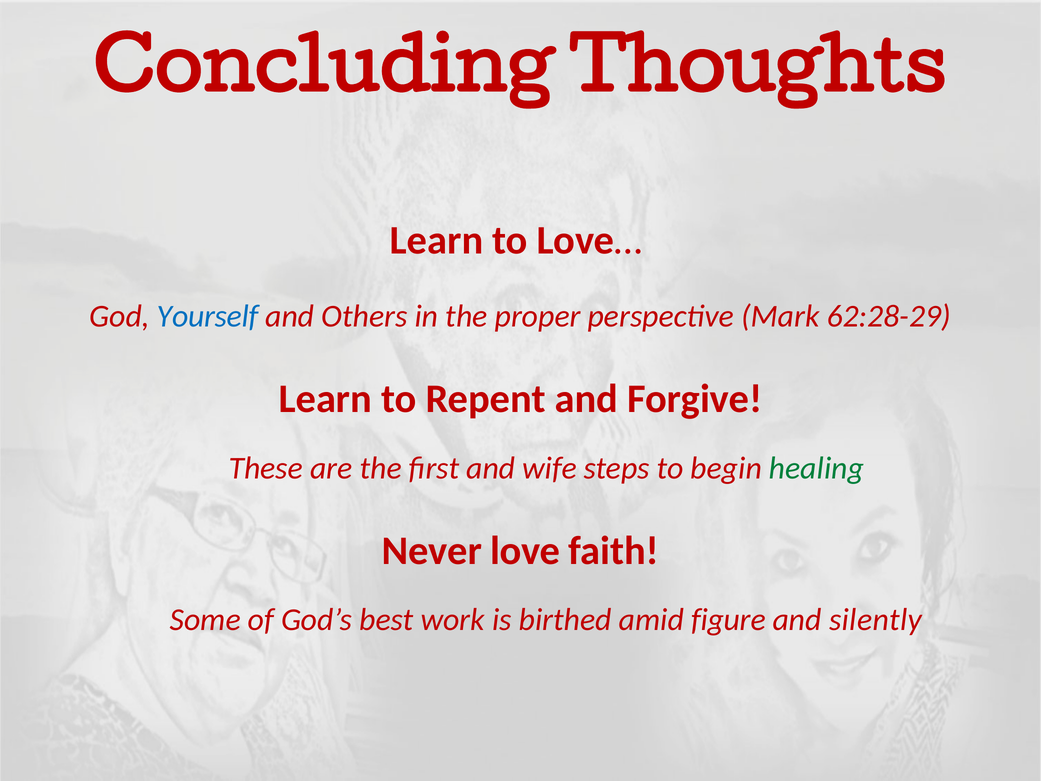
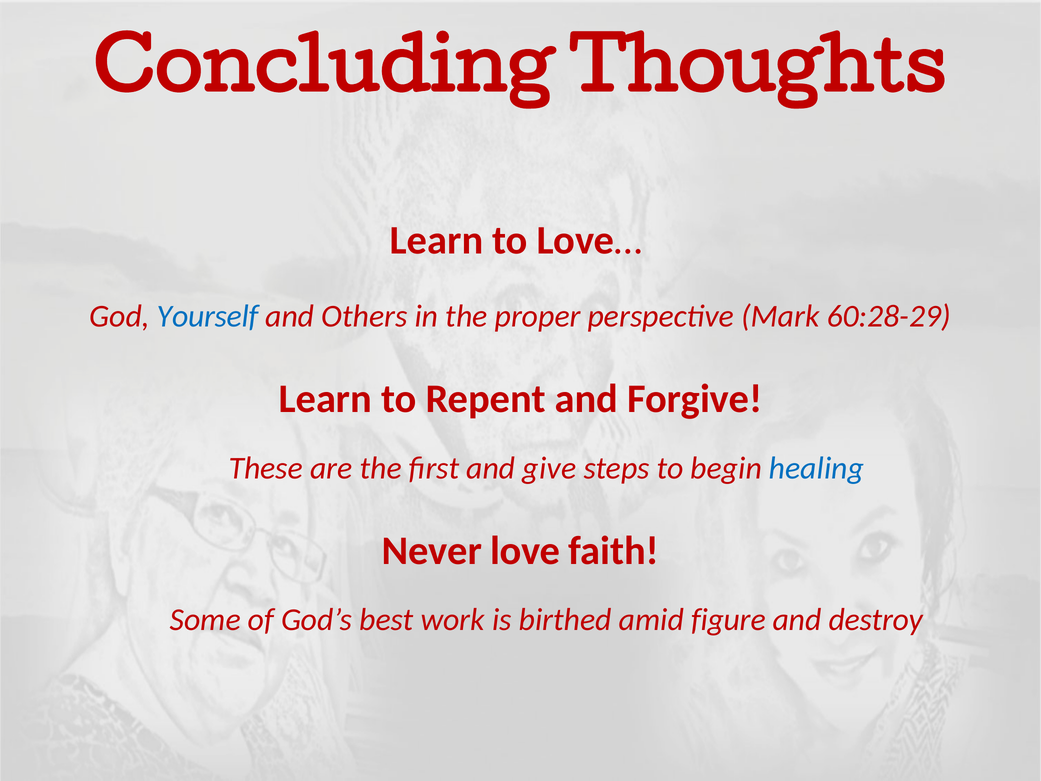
62:28-29: 62:28-29 -> 60:28-29
wife: wife -> give
healing colour: green -> blue
silently: silently -> destroy
